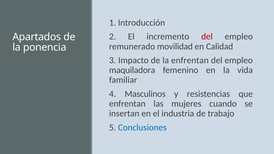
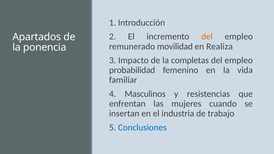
del at (207, 37) colour: red -> orange
Calidad: Calidad -> Realiza
la enfrentan: enfrentan -> completas
maquiladora: maquiladora -> probabilidad
